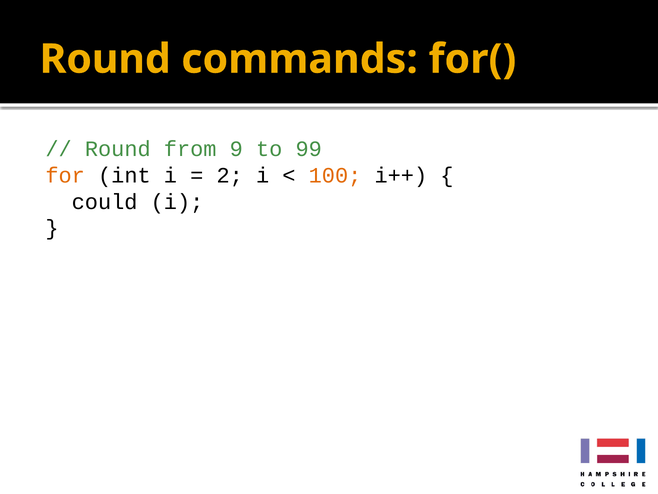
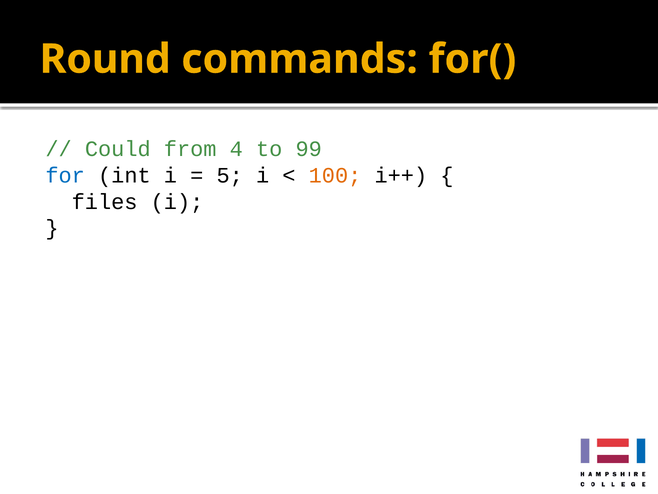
Round at (118, 149): Round -> Could
9: 9 -> 4
for colour: orange -> blue
2: 2 -> 5
could: could -> files
